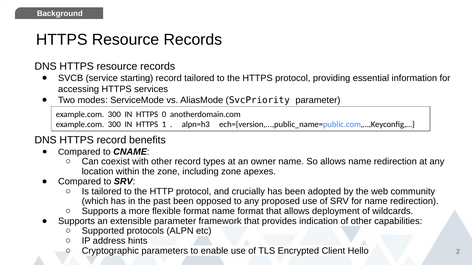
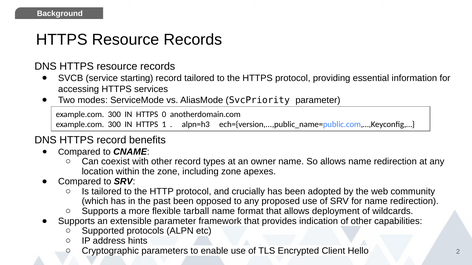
flexible format: format -> tarball
